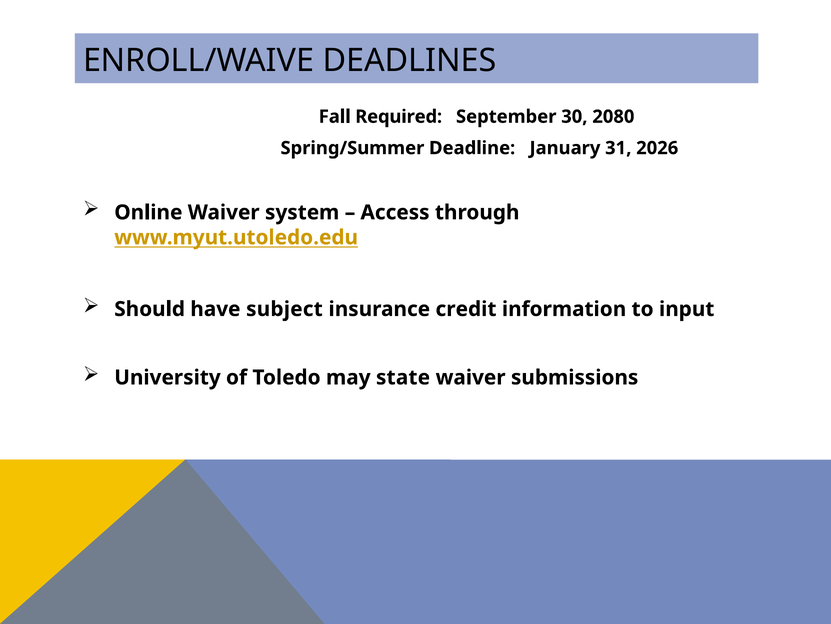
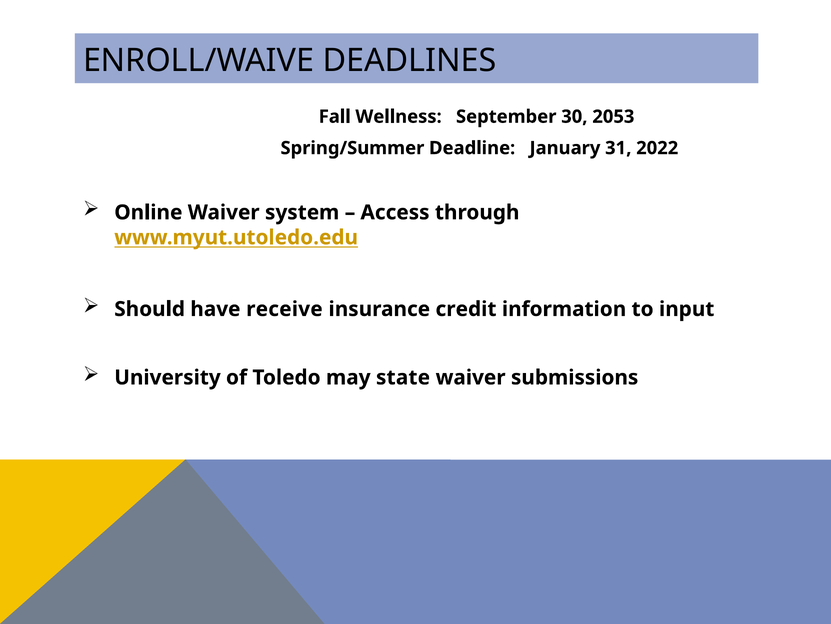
Required: Required -> Wellness
2080: 2080 -> 2053
2026: 2026 -> 2022
subject: subject -> receive
